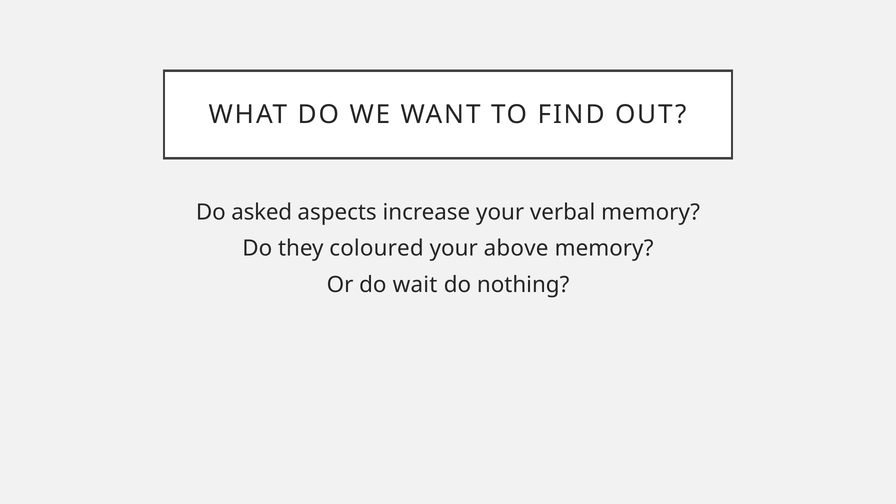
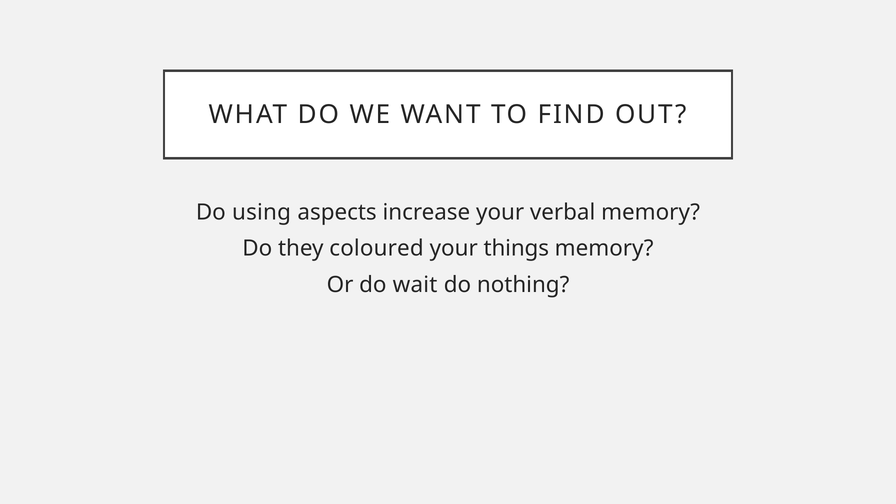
asked: asked -> using
above: above -> things
